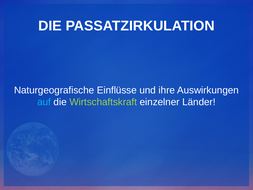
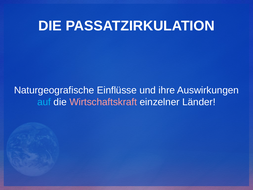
Wirtschaftskraft colour: light green -> pink
